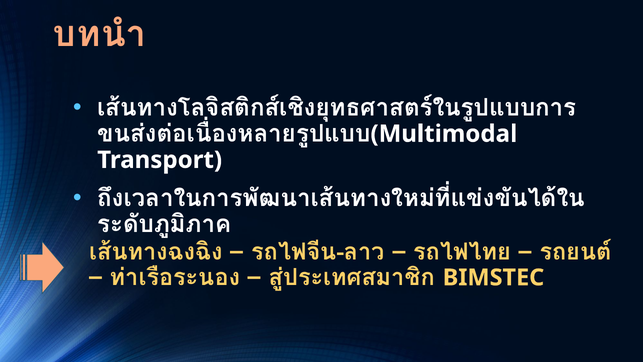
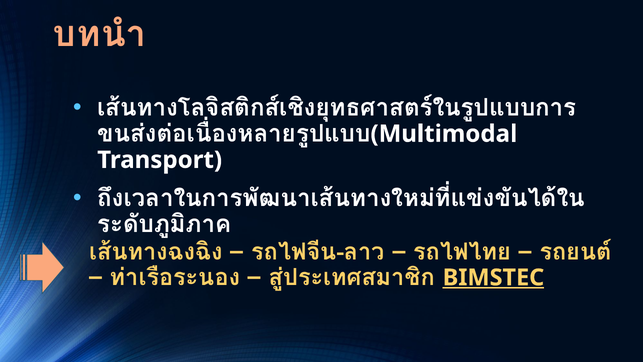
BIMSTEC underline: none -> present
